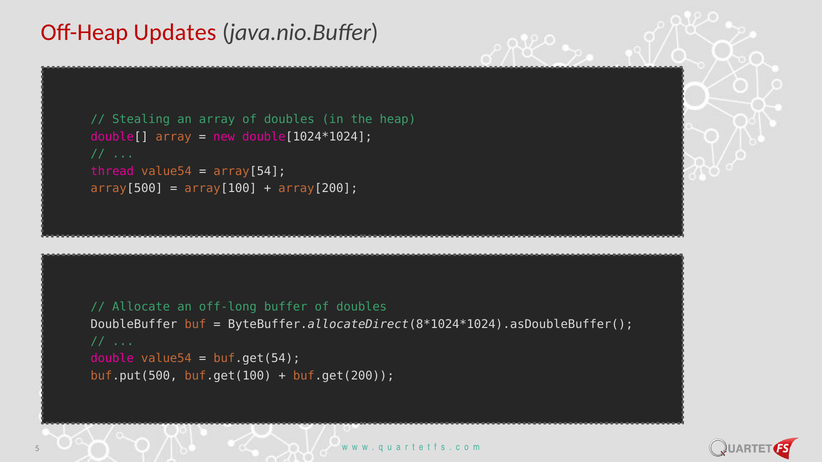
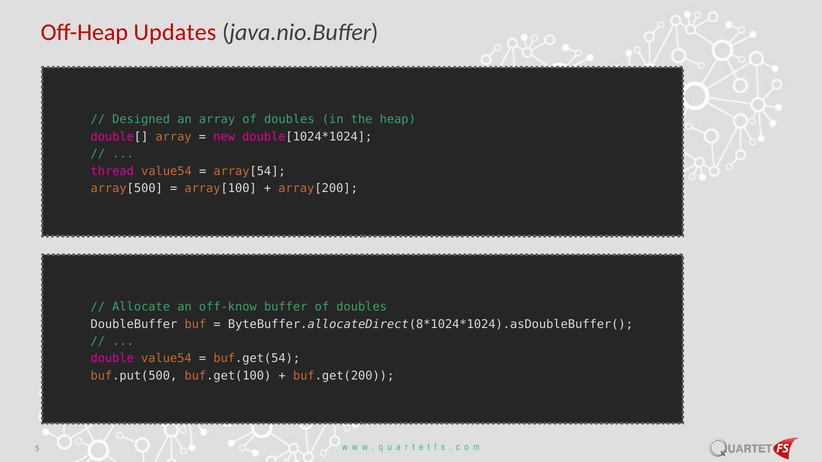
Stealing: Stealing -> Designed
off-long: off-long -> off-know
